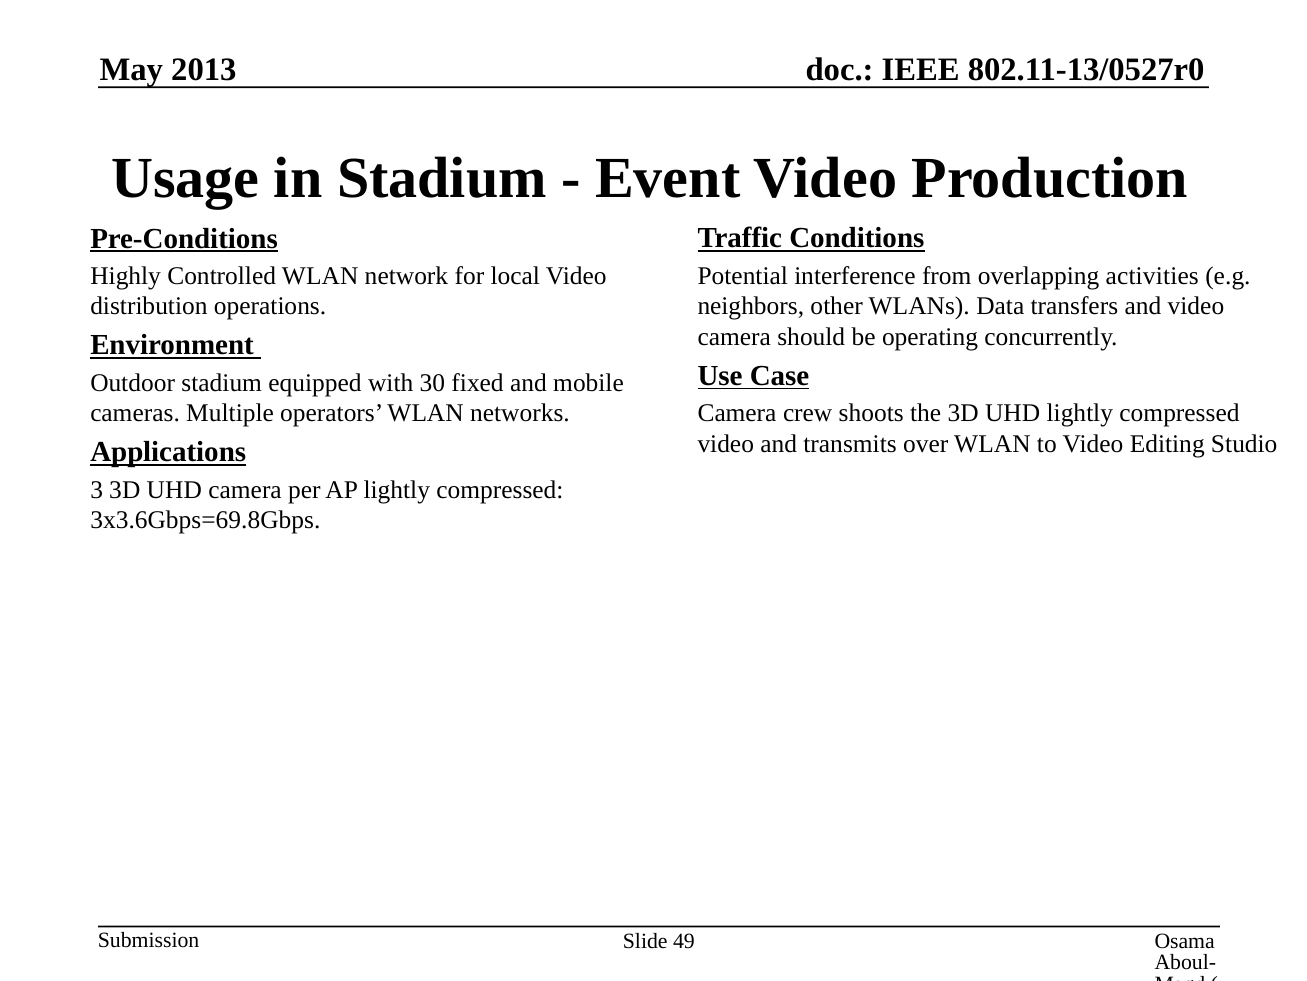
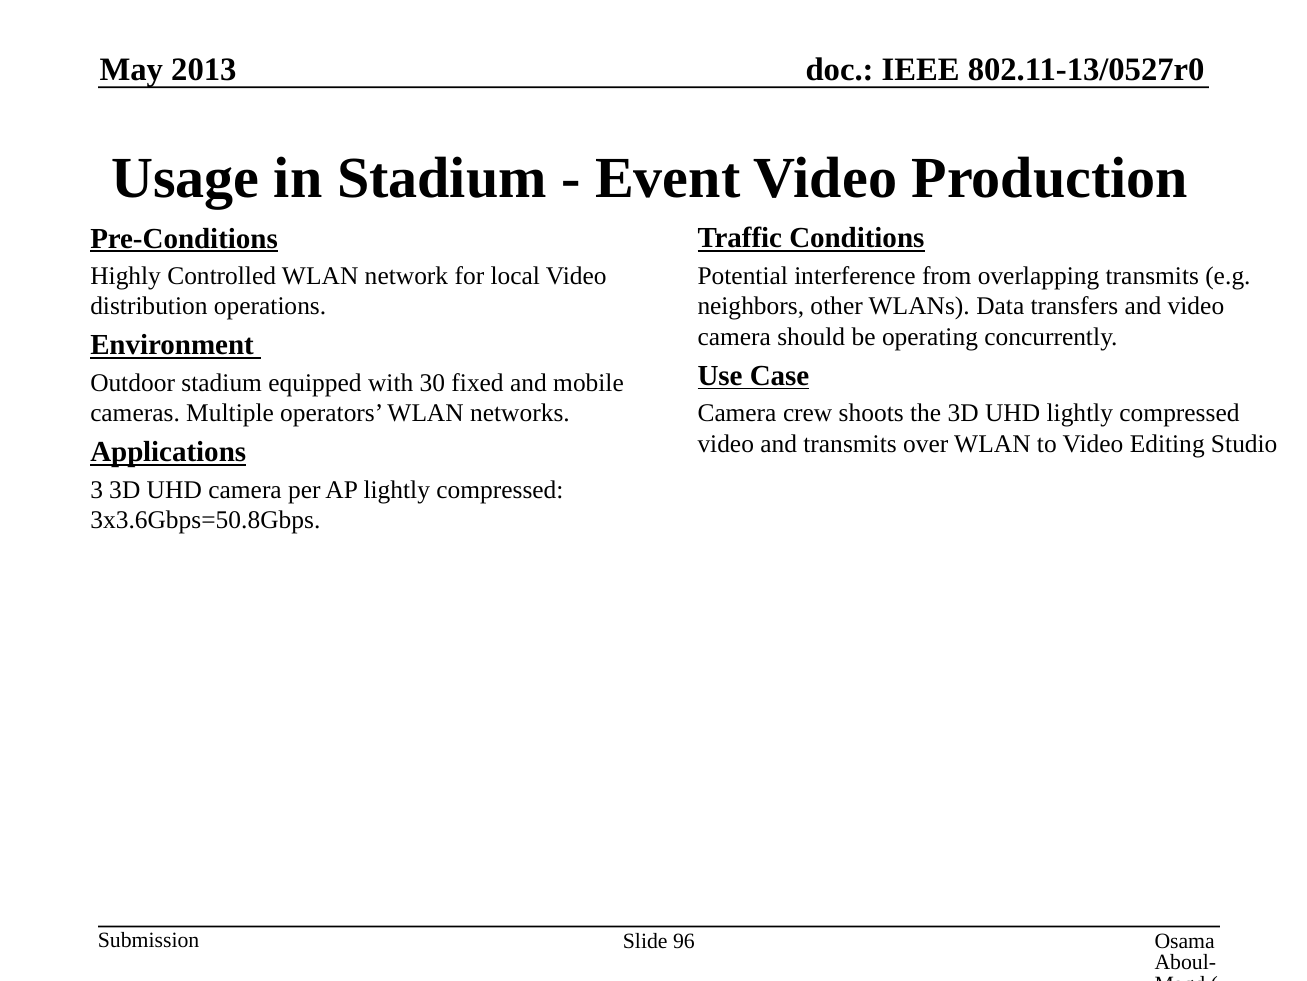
overlapping activities: activities -> transmits
3x3.6Gbps=69.8Gbps: 3x3.6Gbps=69.8Gbps -> 3x3.6Gbps=50.8Gbps
49: 49 -> 96
